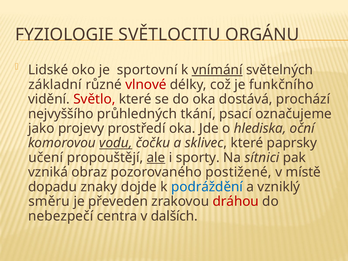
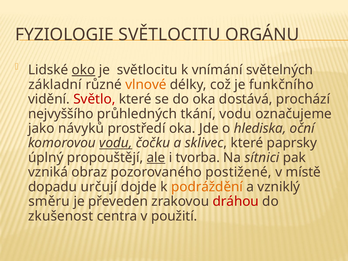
oko underline: none -> present
je sportovní: sportovní -> světlocitu
vnímání underline: present -> none
vlnové colour: red -> orange
tkání psací: psací -> vodu
projevy: projevy -> návyků
učení: učení -> úplný
sporty: sporty -> tvorba
znaky: znaky -> určují
podráždění colour: blue -> orange
nebezpečí: nebezpečí -> zkušenost
dalších: dalších -> použití
